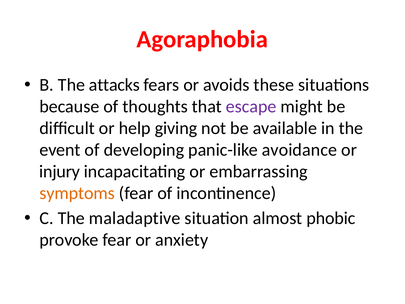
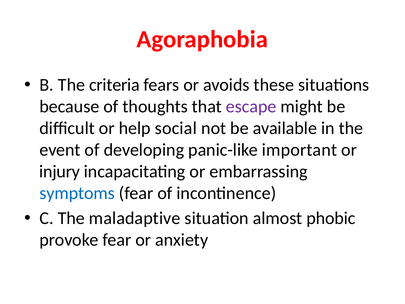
attacks: attacks -> criteria
giving: giving -> social
avoidance: avoidance -> important
symptoms colour: orange -> blue
